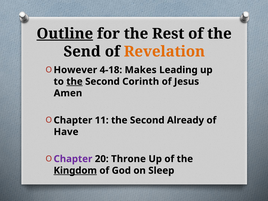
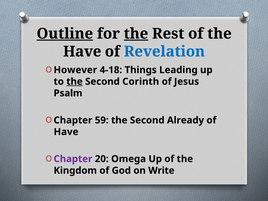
the at (136, 34) underline: none -> present
Send at (82, 52): Send -> Have
Revelation colour: orange -> blue
Makes: Makes -> Things
Amen: Amen -> Psalm
11: 11 -> 59
Throne: Throne -> Omega
Kingdom underline: present -> none
Sleep: Sleep -> Write
